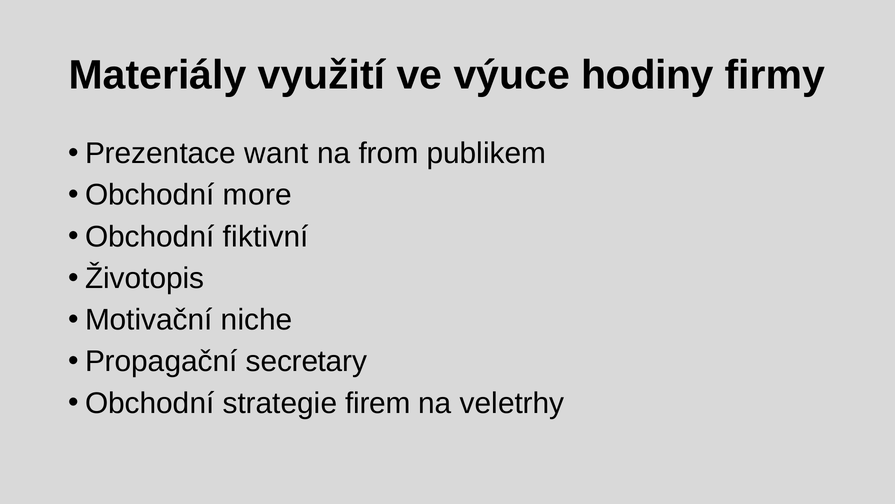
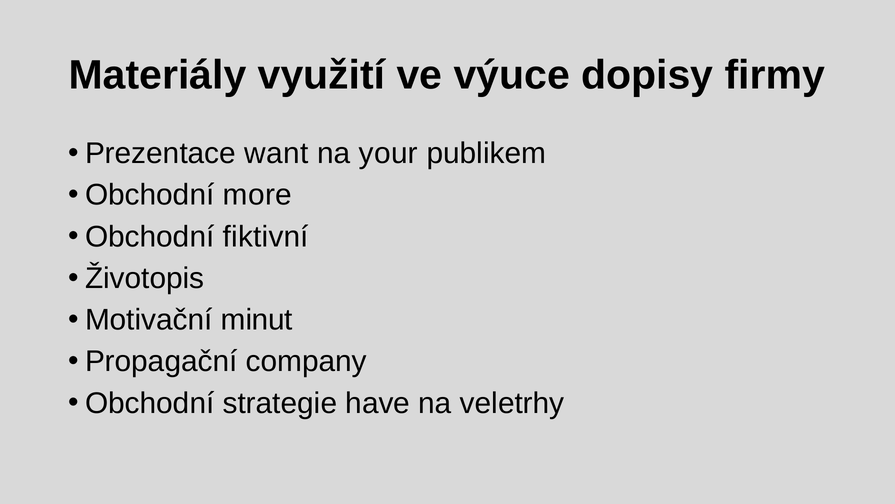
hodiny: hodiny -> dopisy
from: from -> your
niche: niche -> minut
secretary: secretary -> company
firem: firem -> have
